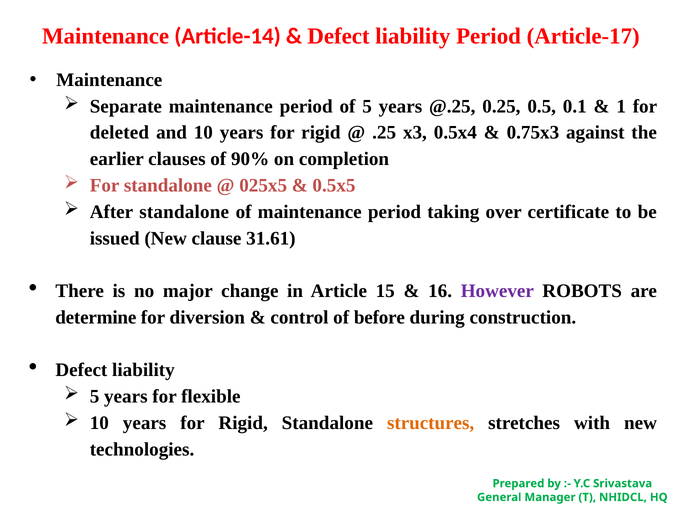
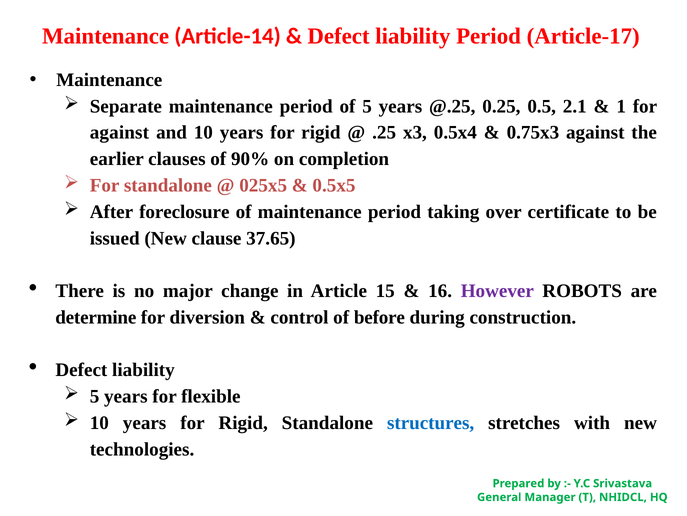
0.1: 0.1 -> 2.1
deleted at (119, 132): deleted -> against
After standalone: standalone -> foreclosure
31.61: 31.61 -> 37.65
structures colour: orange -> blue
